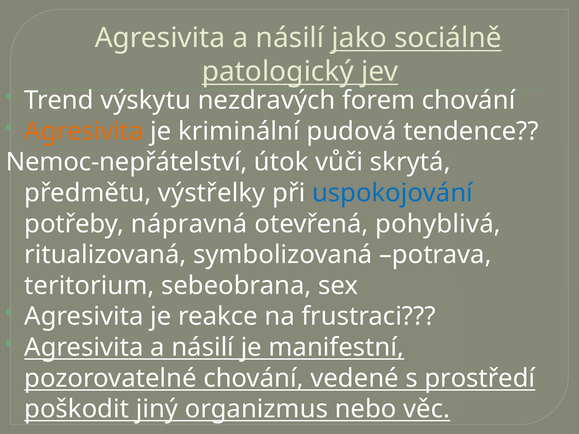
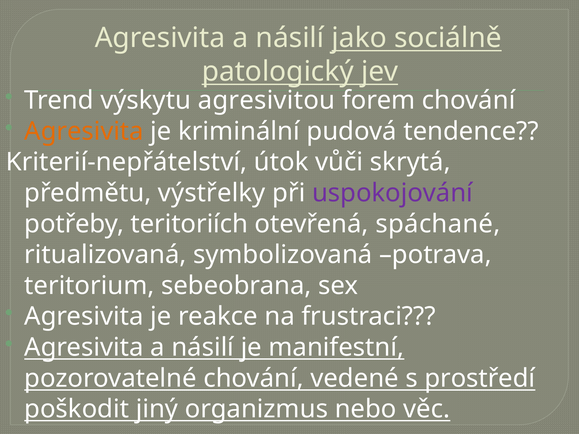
nezdravých: nezdravých -> agresivitou
Nemoc-nepřátelství: Nemoc-nepřátelství -> Kriterií-nepřátelství
uspokojování colour: blue -> purple
nápravná: nápravná -> teritoriích
pohyblivá: pohyblivá -> spáchané
